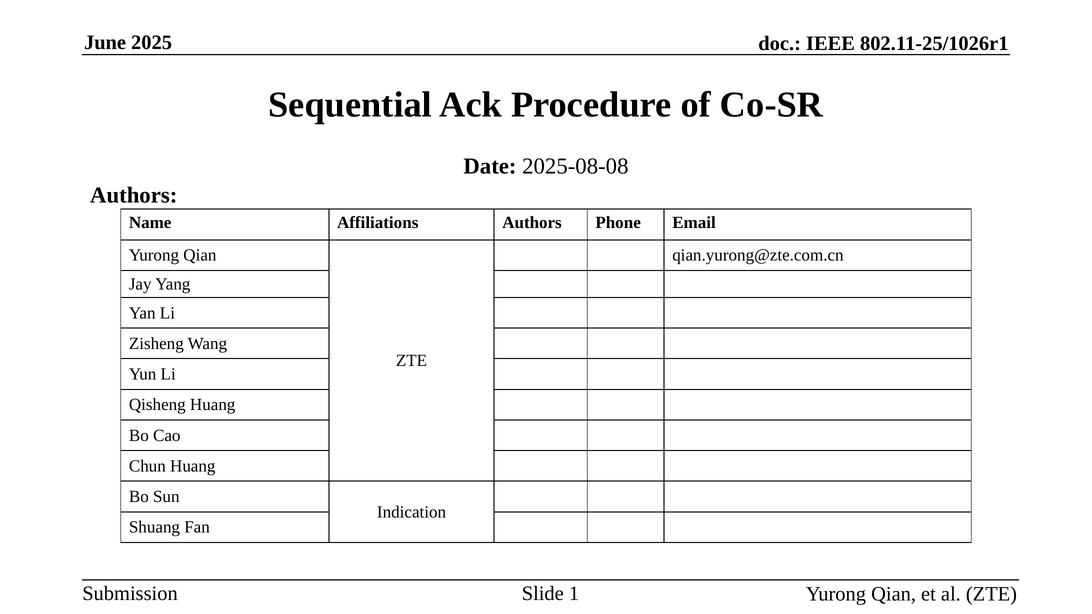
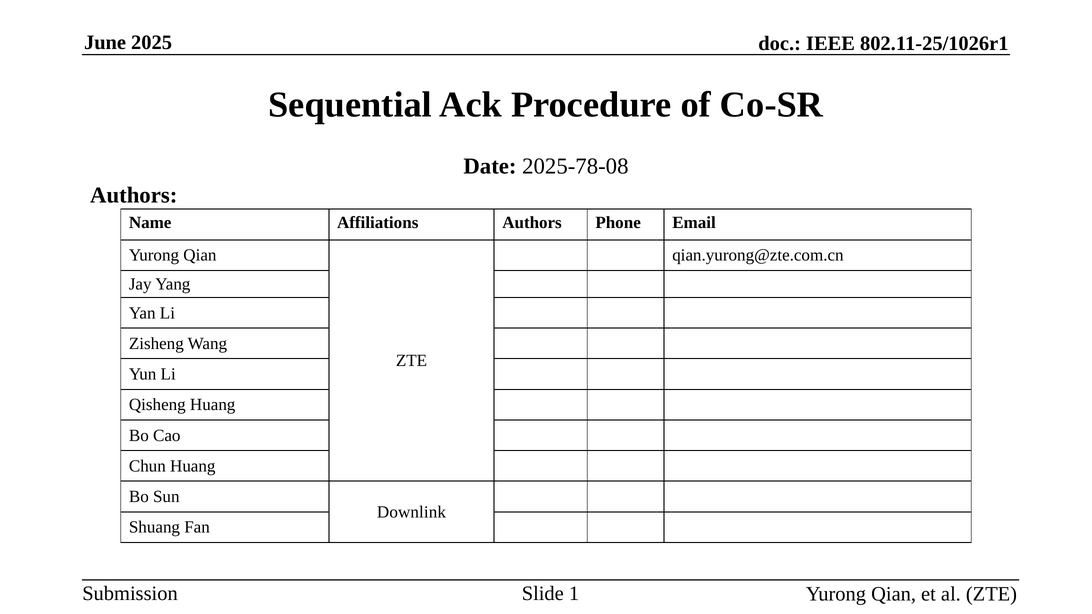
2025-08-08: 2025-08-08 -> 2025-78-08
Indication: Indication -> Downlink
